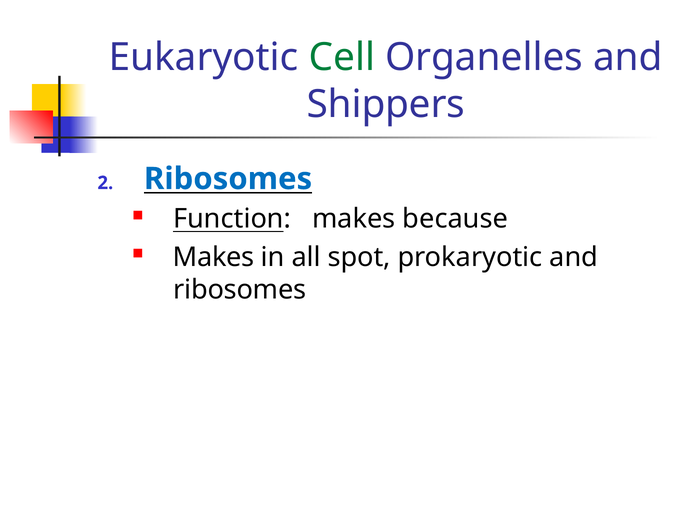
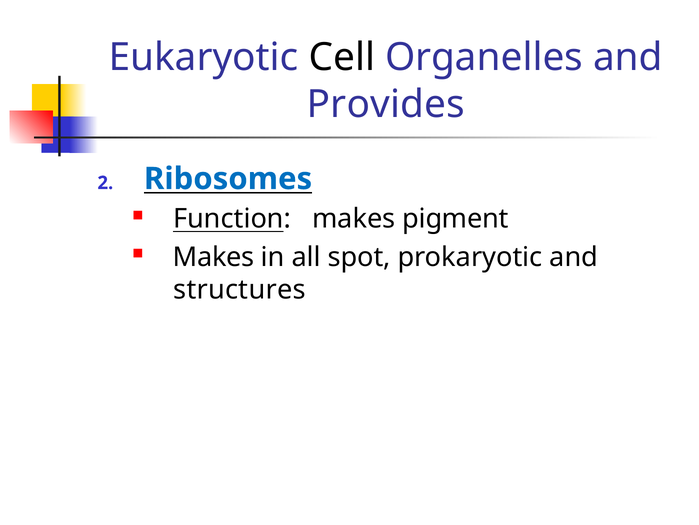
Cell colour: green -> black
Shippers: Shippers -> Provides
because: because -> pigment
ribosomes at (240, 289): ribosomes -> structures
